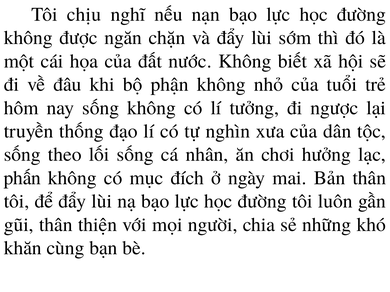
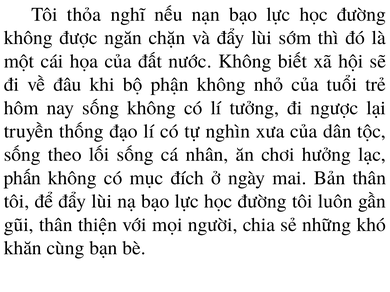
chịu: chịu -> thỏa
